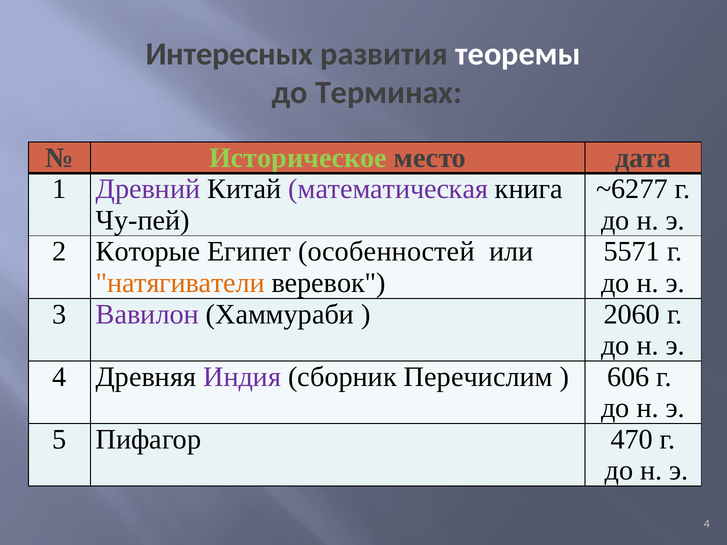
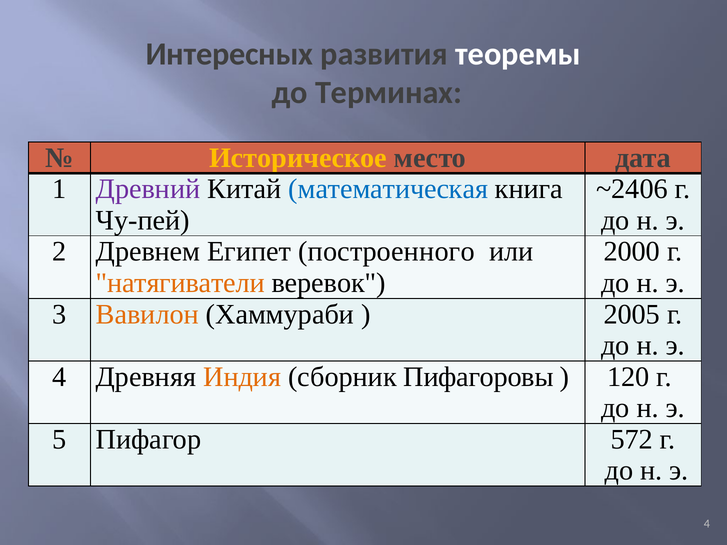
Историческое colour: light green -> yellow
математическая colour: purple -> blue
~6277: ~6277 -> ~2406
Которые: Которые -> Древнем
особенностей: особенностей -> построенного
5571: 5571 -> 2000
Вавилон colour: purple -> orange
2060: 2060 -> 2005
Индия colour: purple -> orange
Перечислим: Перечислим -> Пифагоровы
606: 606 -> 120
470: 470 -> 572
